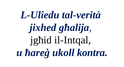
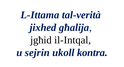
L-Uliedu: L-Uliedu -> L-Ittama
ħareġ: ħareġ -> sejrin
